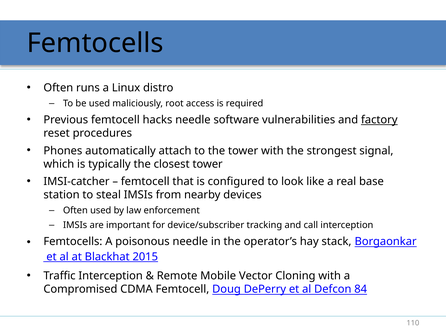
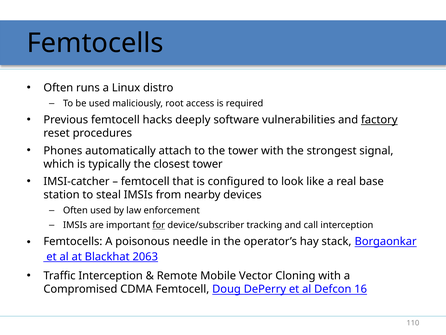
hacks needle: needle -> deeply
for underline: none -> present
2015: 2015 -> 2063
84: 84 -> 16
